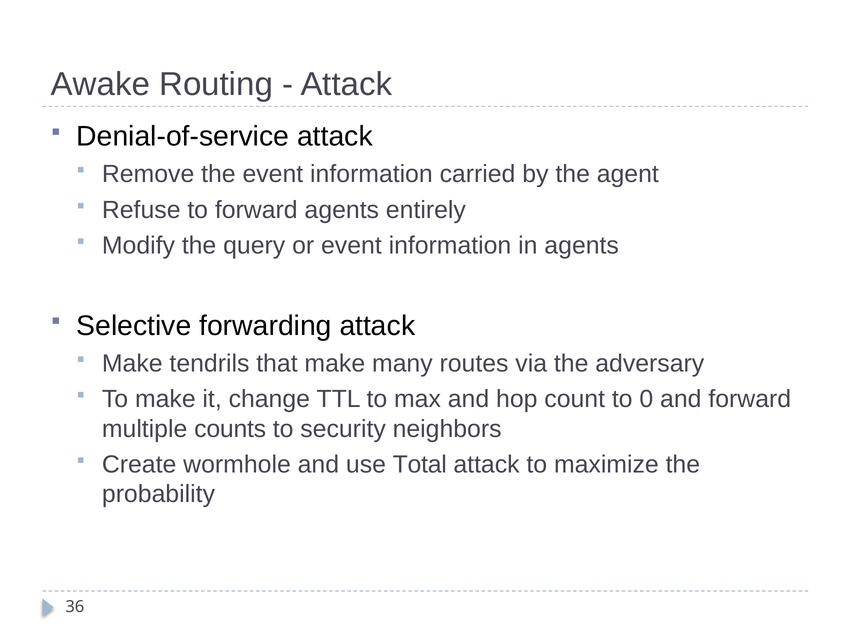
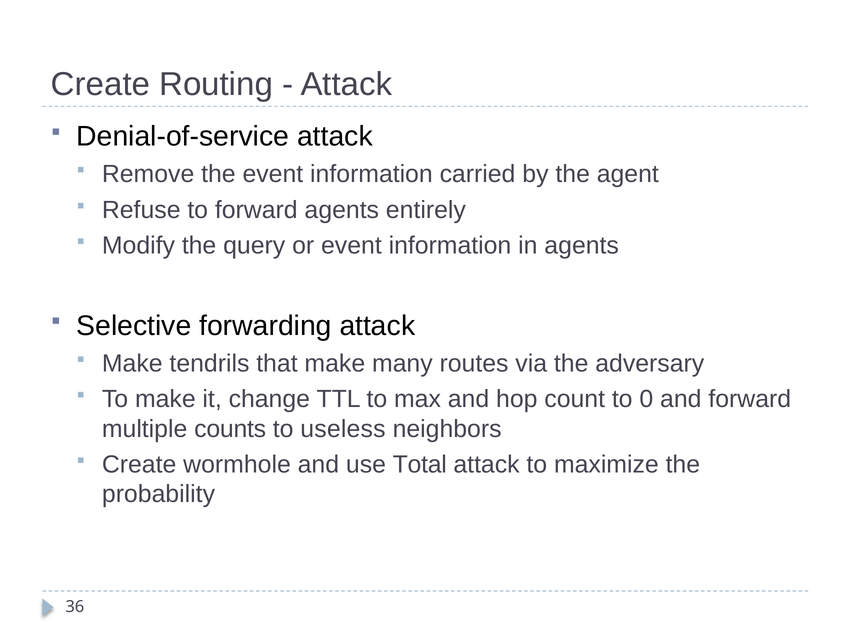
Awake at (100, 85): Awake -> Create
security: security -> useless
